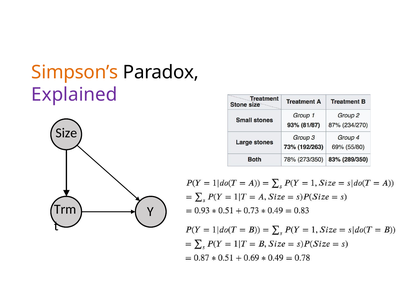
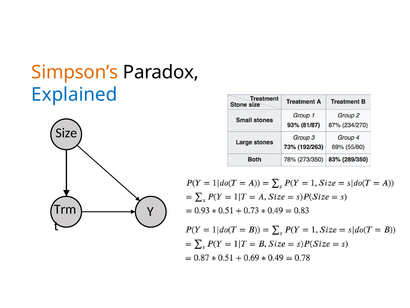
Explained colour: purple -> blue
